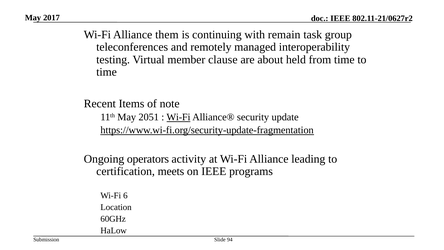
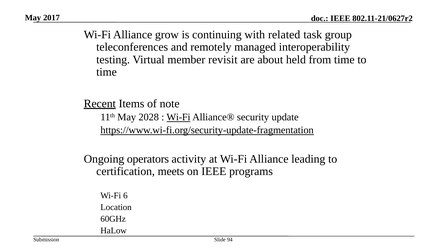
them: them -> grow
remain: remain -> related
clause: clause -> revisit
Recent underline: none -> present
2051: 2051 -> 2028
